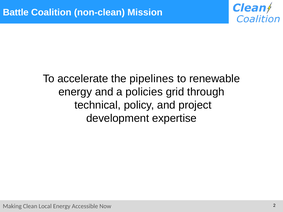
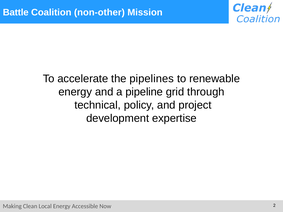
non-clean: non-clean -> non-other
policies: policies -> pipeline
